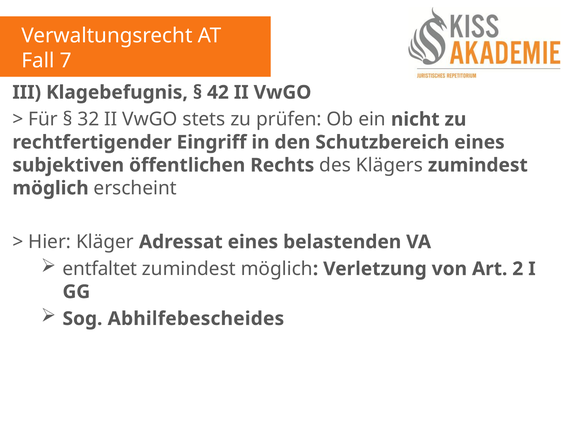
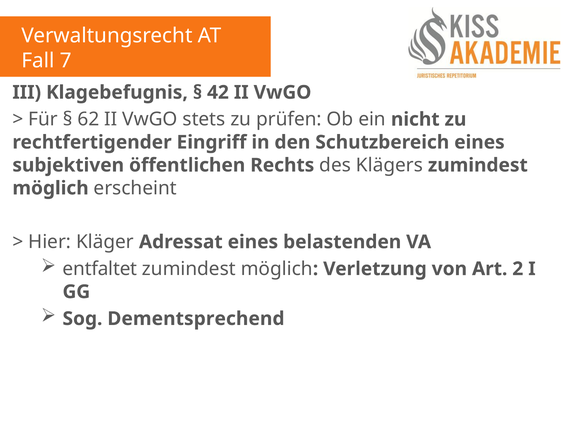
32: 32 -> 62
Abhilfebescheides: Abhilfebescheides -> Dementsprechend
